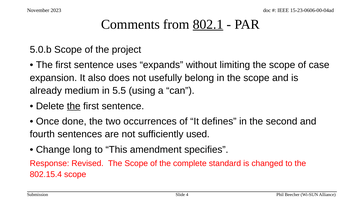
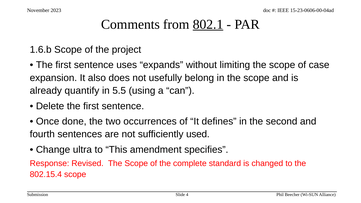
5.0.b: 5.0.b -> 1.6.b
medium: medium -> quantify
the at (74, 106) underline: present -> none
long: long -> ultra
